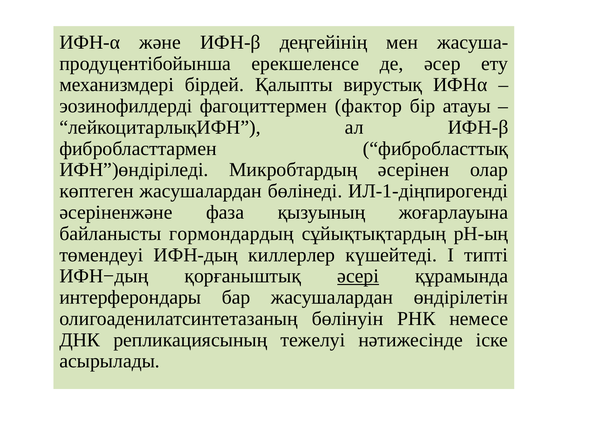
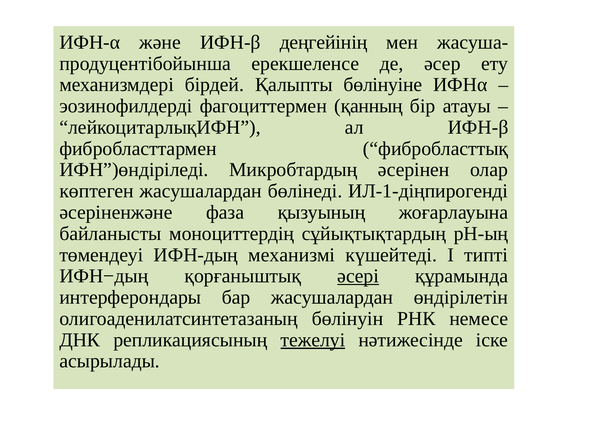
вирустық: вирустық -> бөлінуіне
фактор: фактор -> қанның
гормондардың: гормондардың -> моноциттердің
киллерлер: киллерлер -> механизмі
тежелуі underline: none -> present
